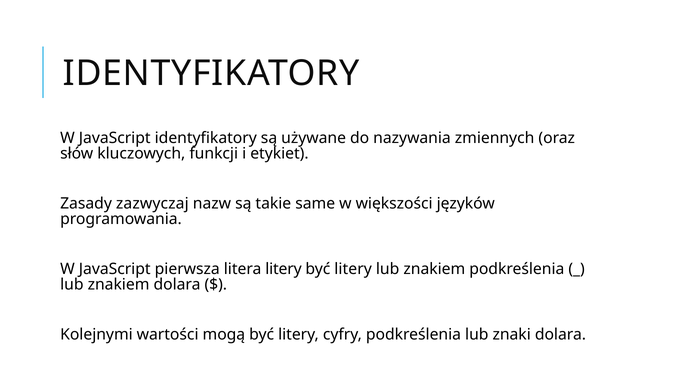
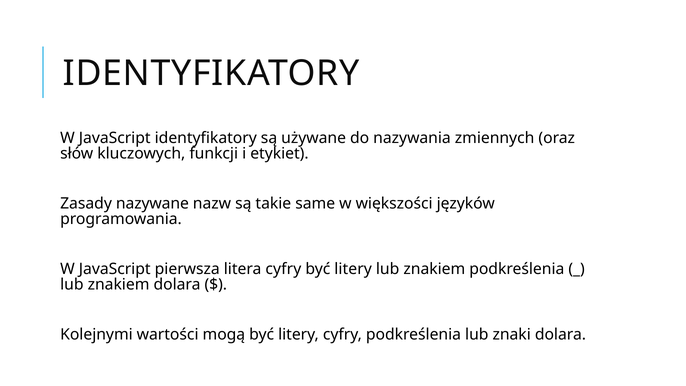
zazwyczaj: zazwyczaj -> nazywane
litera litery: litery -> cyfry
